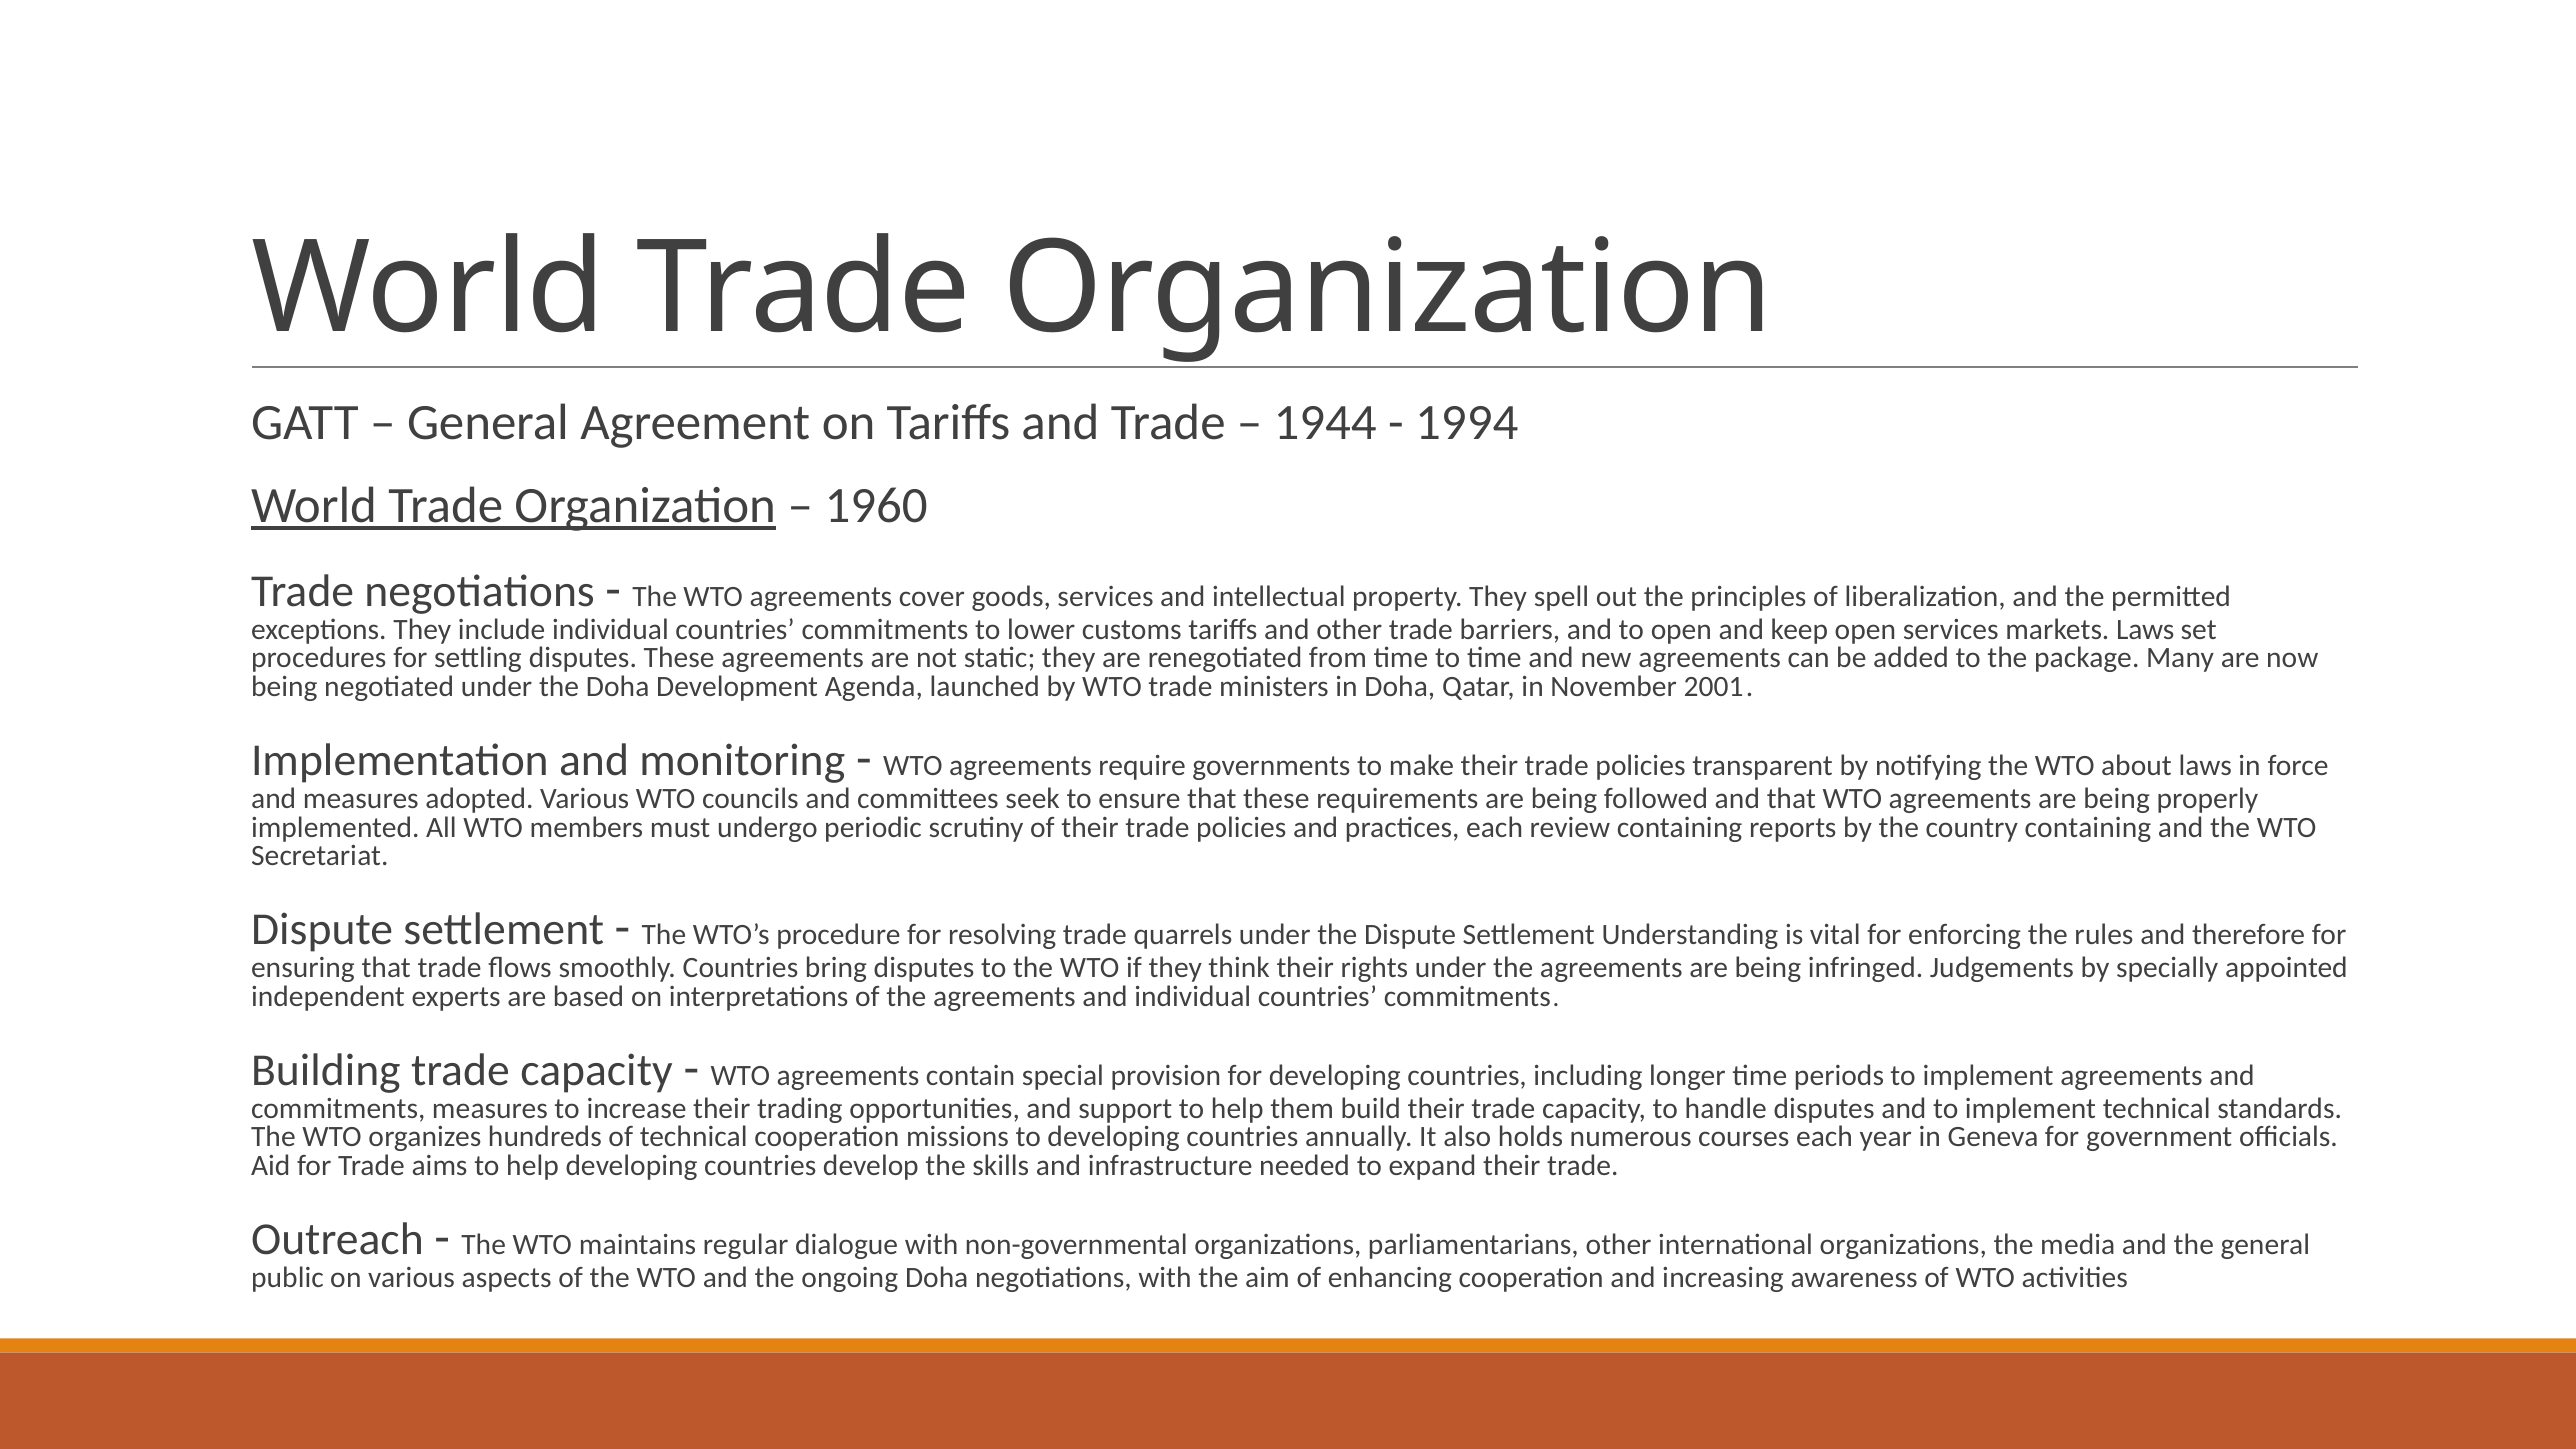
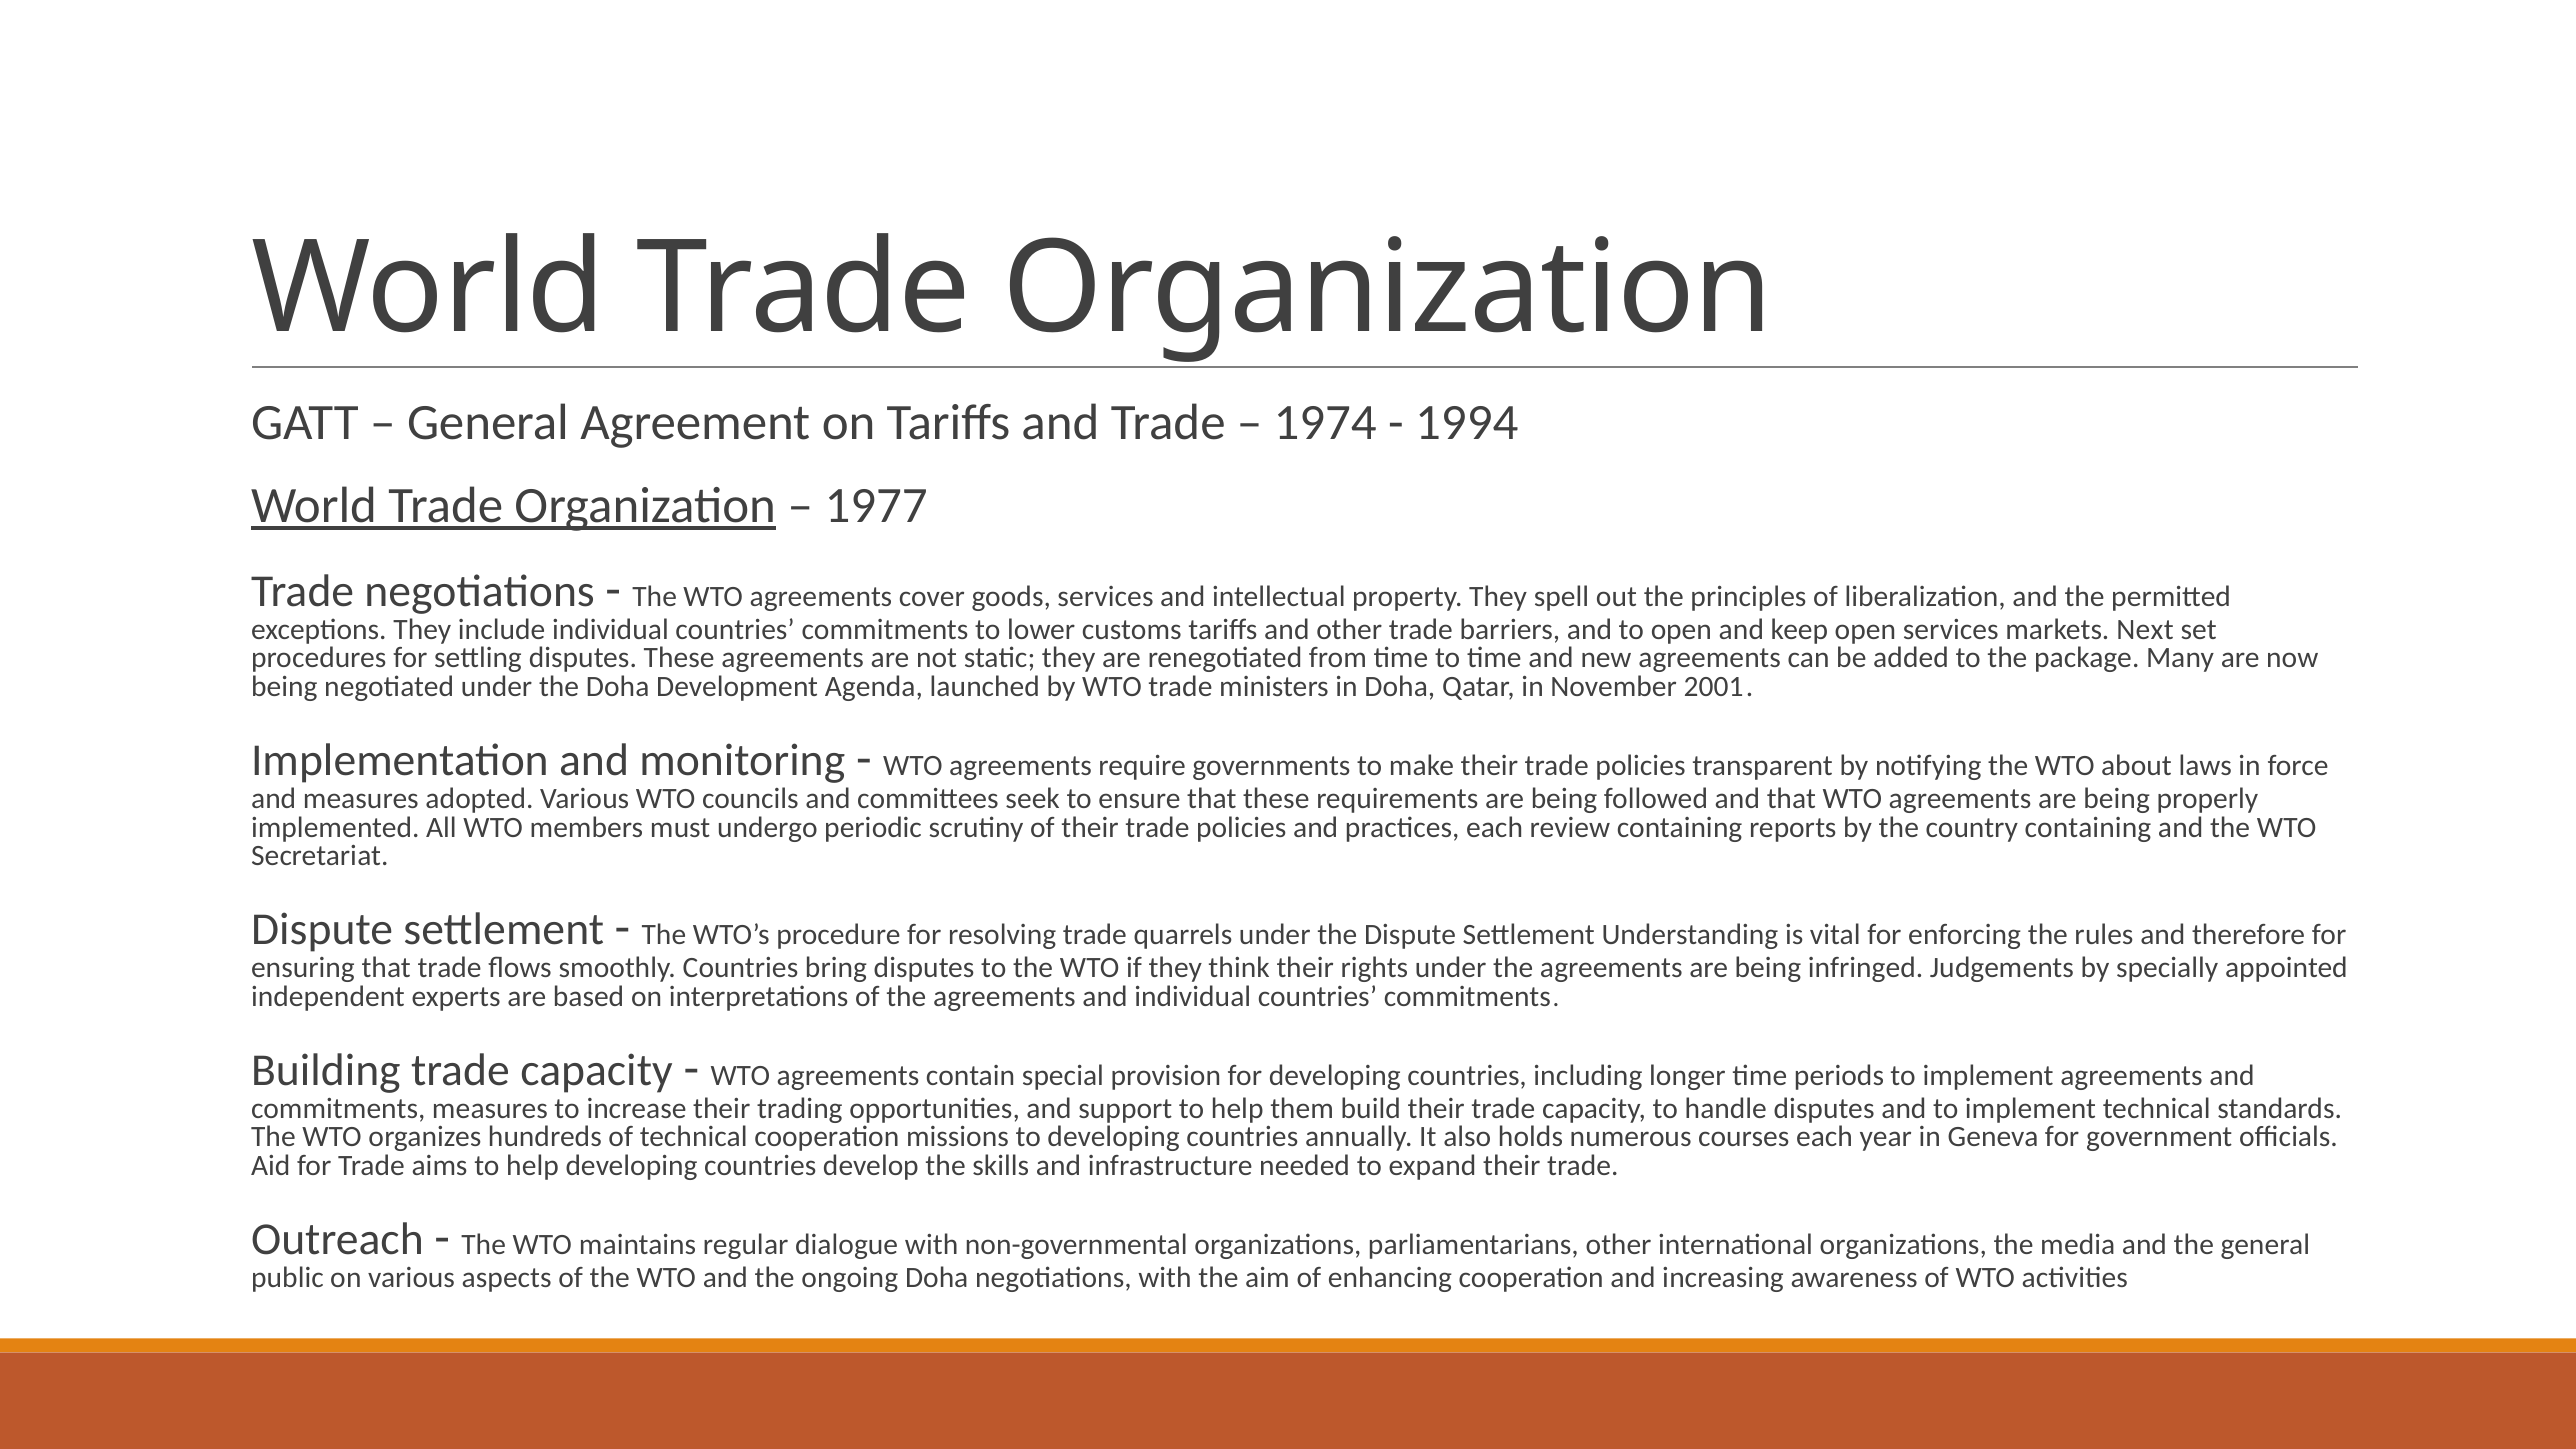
1944: 1944 -> 1974
1960: 1960 -> 1977
markets Laws: Laws -> Next
